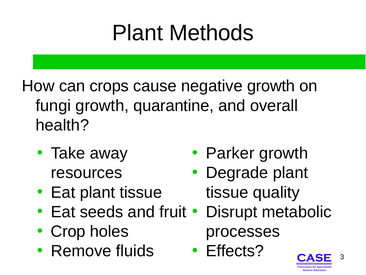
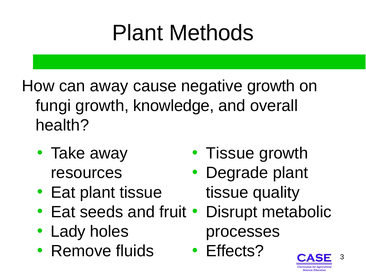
can crops: crops -> away
quarantine: quarantine -> knowledge
Parker at (230, 153): Parker -> Tissue
Crop: Crop -> Lady
